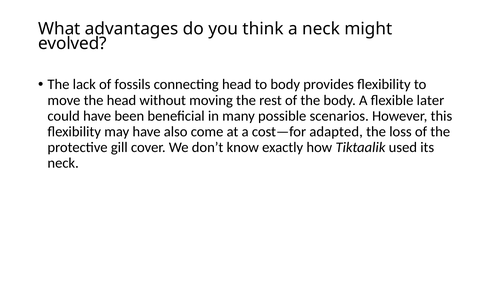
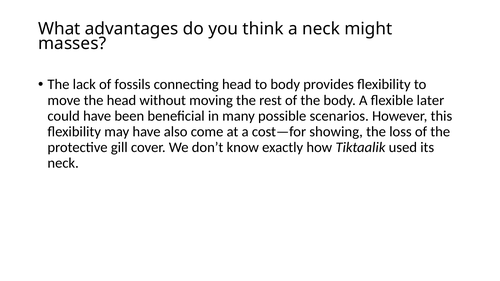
evolved: evolved -> masses
adapted: adapted -> showing
